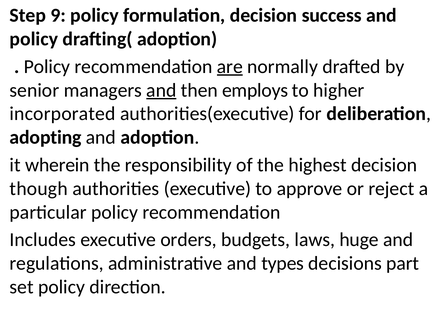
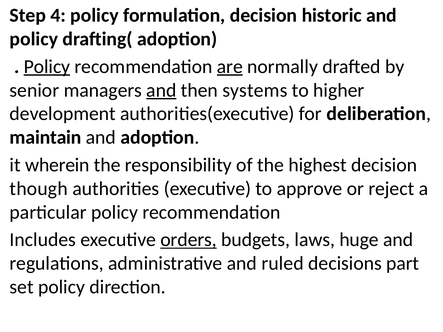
9: 9 -> 4
success: success -> historic
Policy at (47, 67) underline: none -> present
employs: employs -> systems
incorporated: incorporated -> development
adopting: adopting -> maintain
orders underline: none -> present
types: types -> ruled
